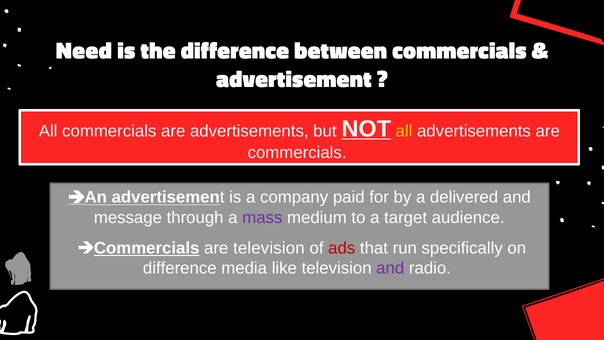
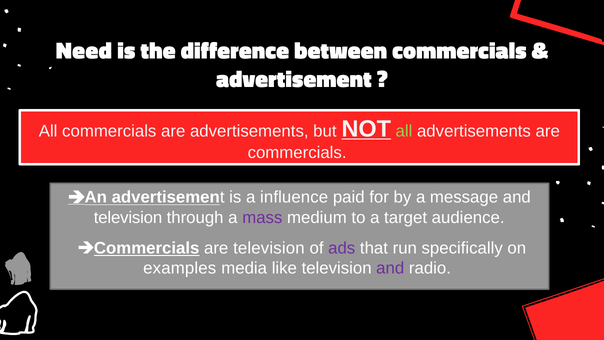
all at (404, 131) colour: yellow -> light green
company: company -> influence
delivered: delivered -> message
message at (128, 217): message -> television
ads colour: red -> purple
difference at (180, 268): difference -> examples
